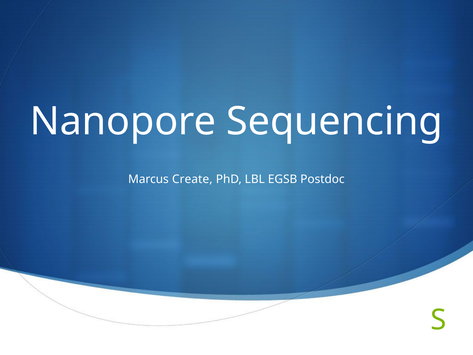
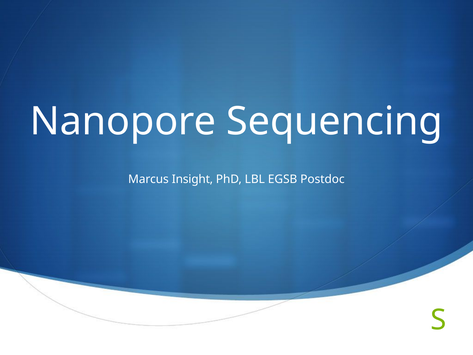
Create: Create -> Insight
